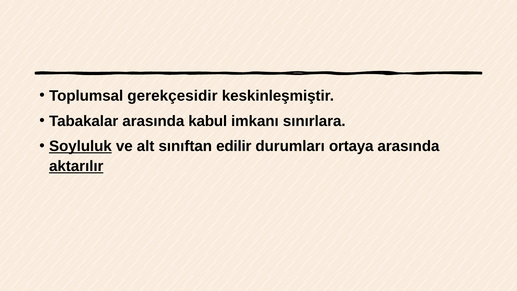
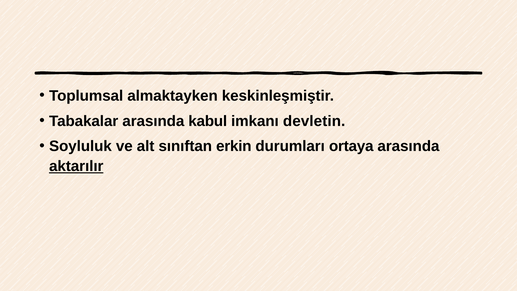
gerekçesidir: gerekçesidir -> almaktayken
sınırlara: sınırlara -> devletin
Soyluluk underline: present -> none
edilir: edilir -> erkin
